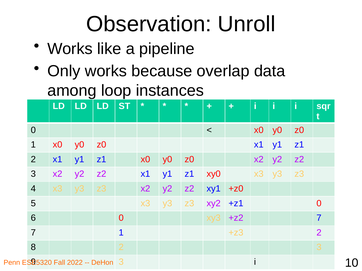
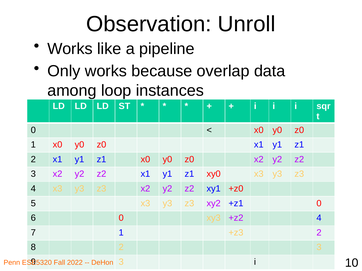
+z2 7: 7 -> 4
